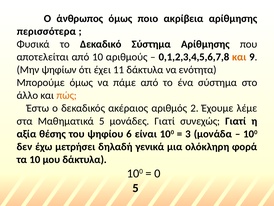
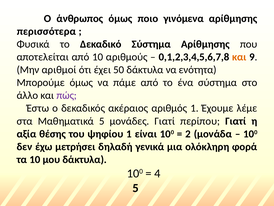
ακρίβεια: ακρίβεια -> γινόμενα
ψηφίων: ψηφίων -> αριθμοί
11: 11 -> 50
πώς colour: orange -> purple
αριθμός 2: 2 -> 1
συνεχώς: συνεχώς -> περίπου
ψηφίου 6: 6 -> 1
3: 3 -> 2
0: 0 -> 4
